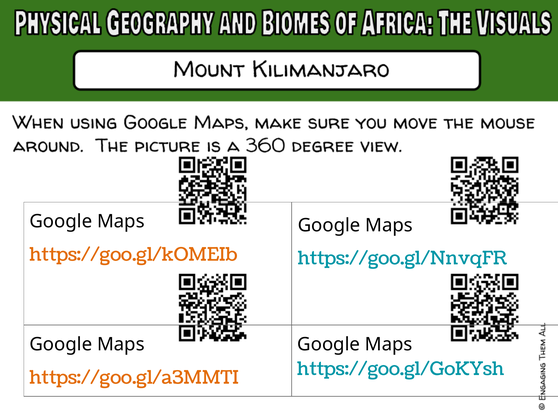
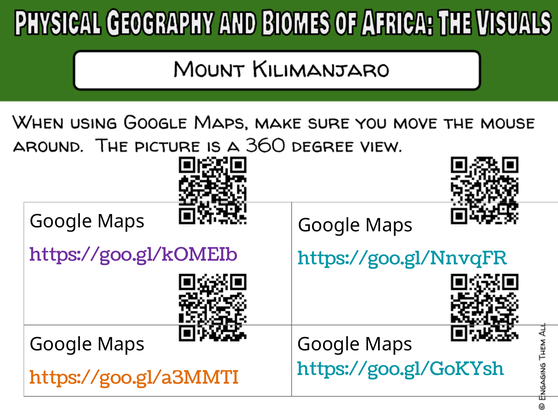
https://goo.gl/kOMEIb colour: orange -> purple
